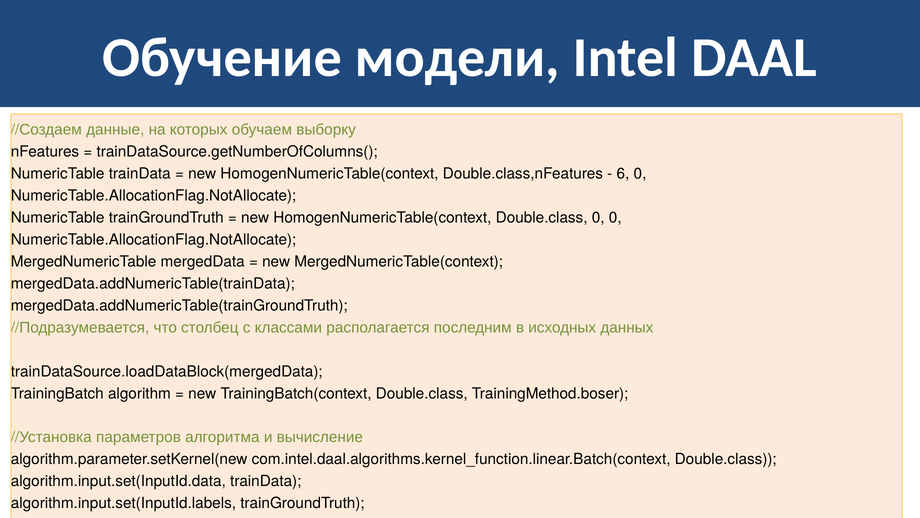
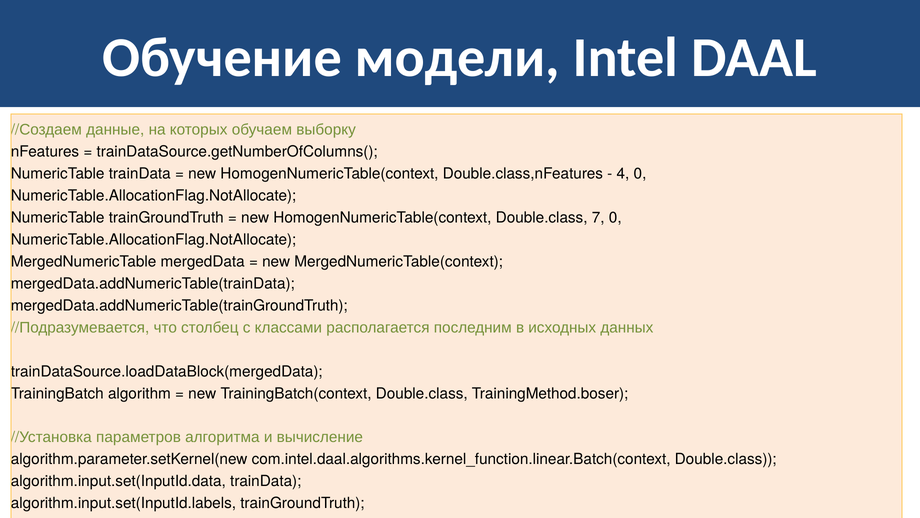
6: 6 -> 4
Double.class 0: 0 -> 7
